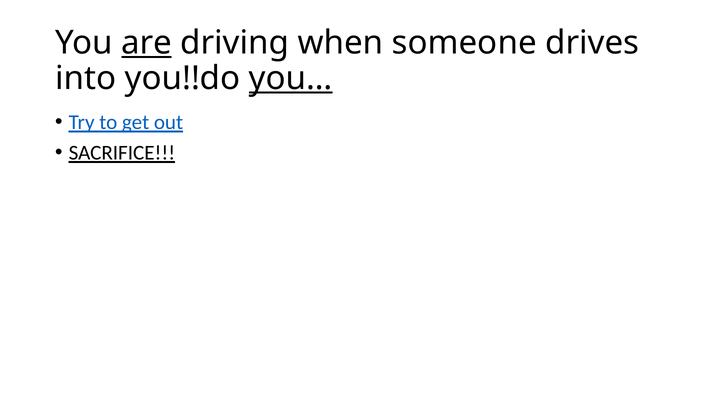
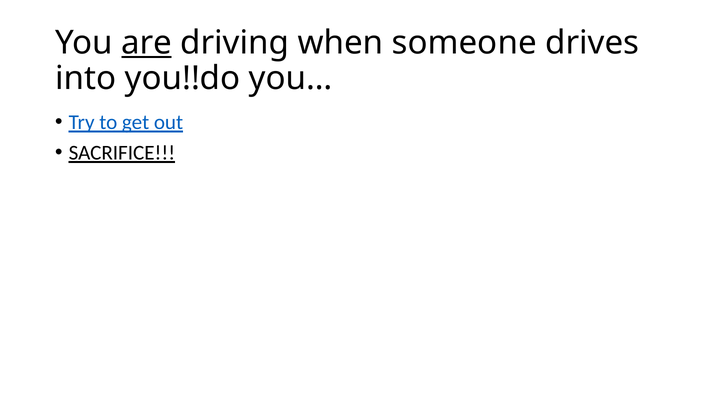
you… underline: present -> none
